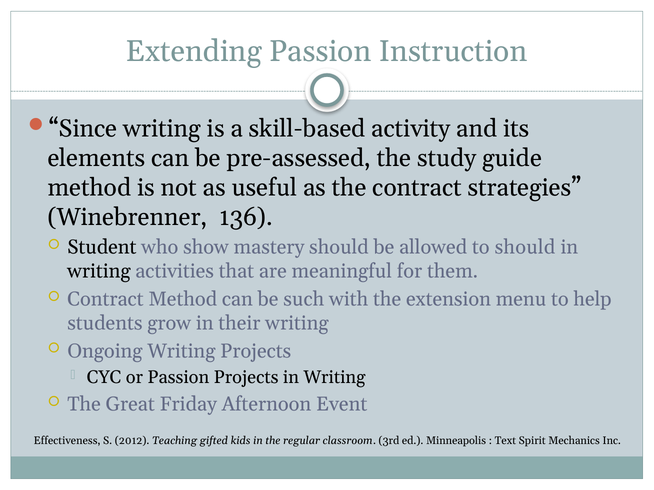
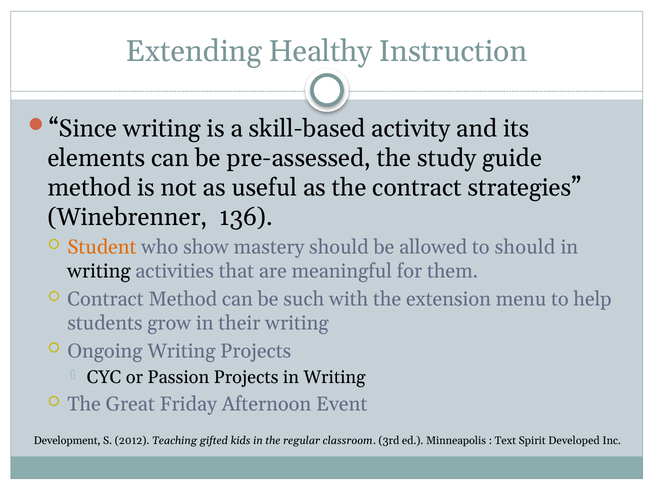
Extending Passion: Passion -> Healthy
Student colour: black -> orange
Effectiveness: Effectiveness -> Development
Mechanics: Mechanics -> Developed
